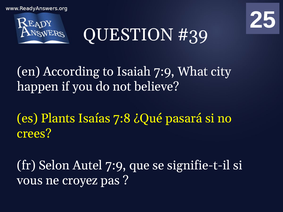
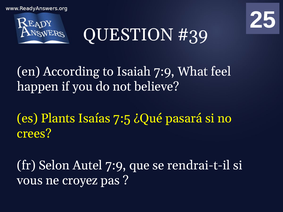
city: city -> feel
7:8: 7:8 -> 7:5
signifie-t-il: signifie-t-il -> rendrai-t-il
